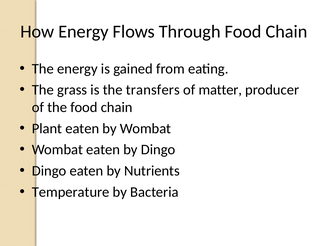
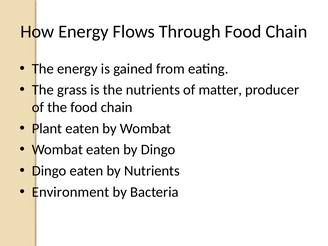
the transfers: transfers -> nutrients
Temperature: Temperature -> Environment
